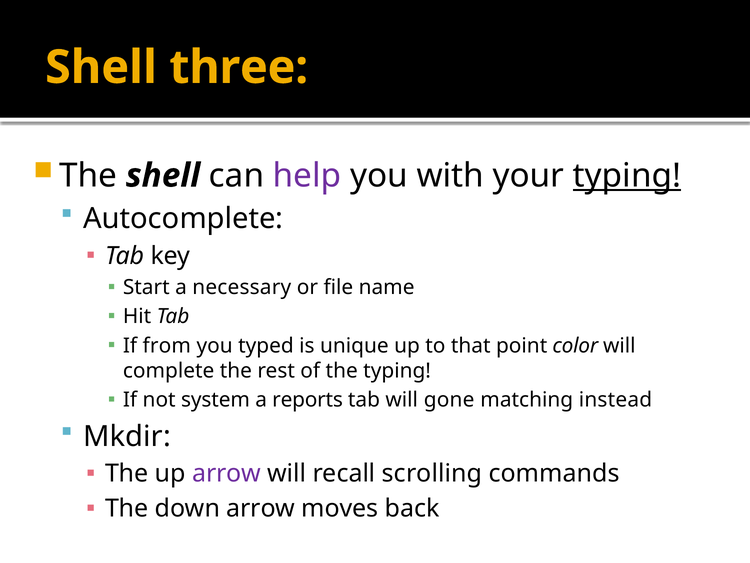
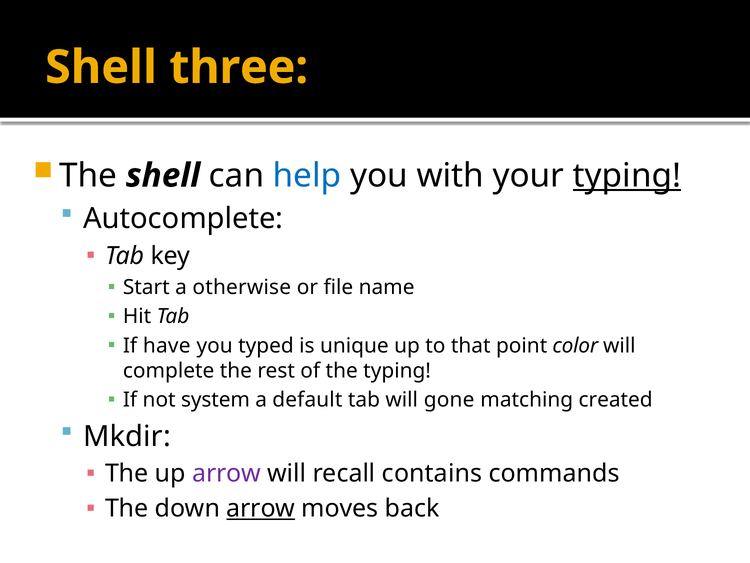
help colour: purple -> blue
necessary: necessary -> otherwise
from: from -> have
reports: reports -> default
instead: instead -> created
scrolling: scrolling -> contains
arrow at (261, 508) underline: none -> present
